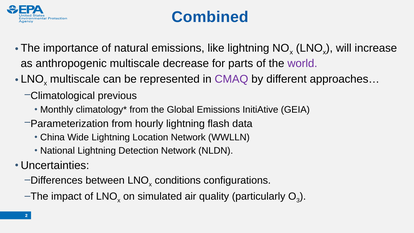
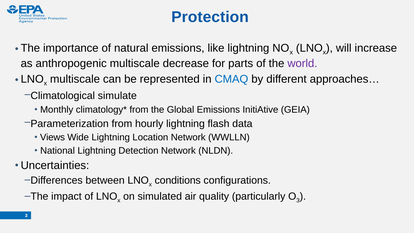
Combined: Combined -> Protection
CMAQ colour: purple -> blue
previous: previous -> simulate
China: China -> Views
